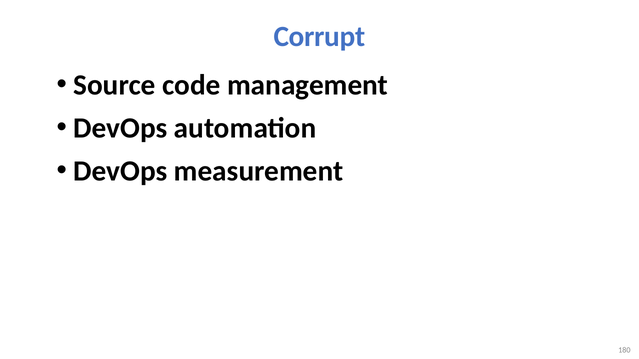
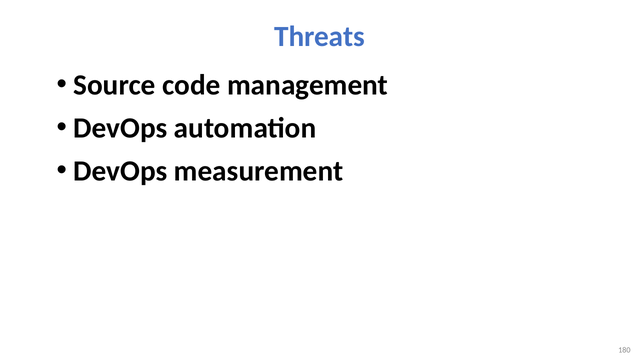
Corrupt: Corrupt -> Threats
